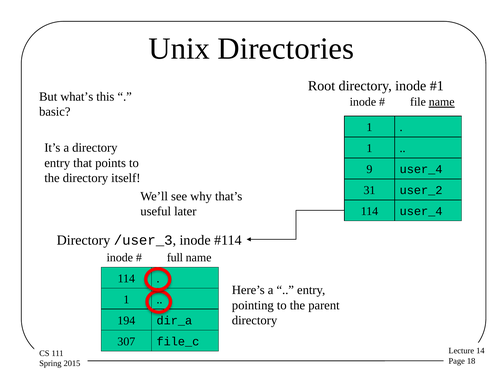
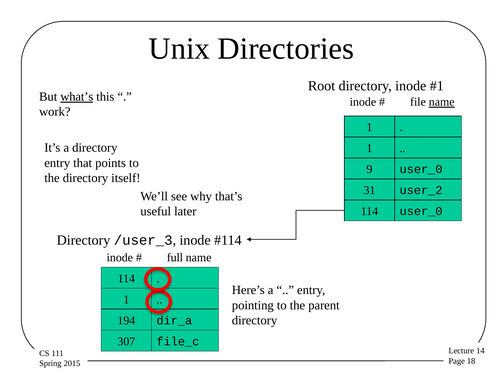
what’s underline: none -> present
basic: basic -> work
user_4 at (421, 169): user_4 -> user_0
user_4 at (421, 211): user_4 -> user_0
